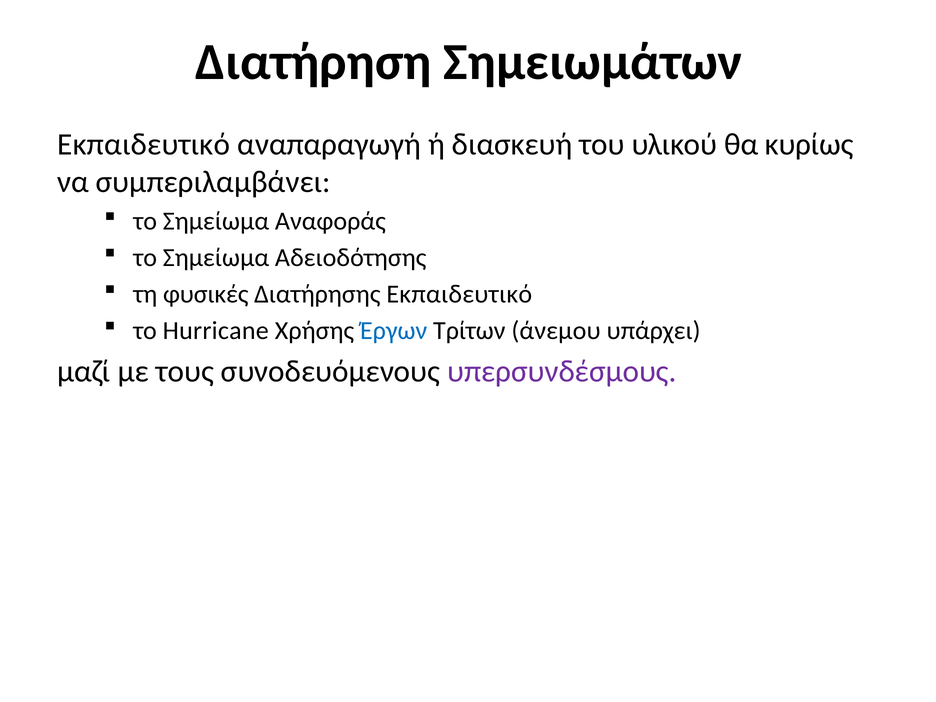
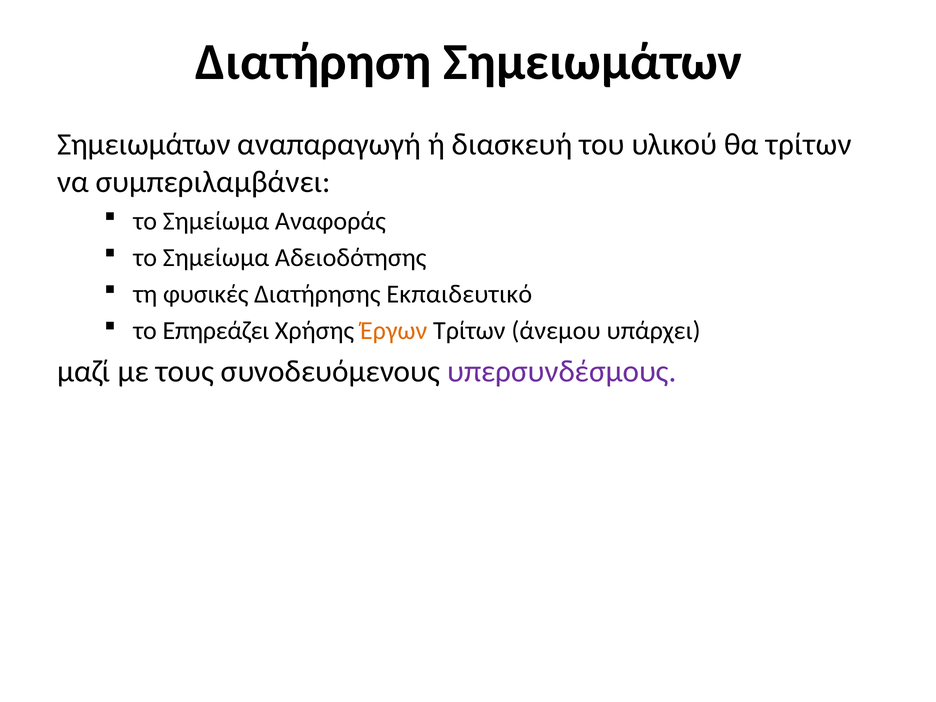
Εκπαιδευτικό at (144, 145): Εκπαιδευτικό -> Σημειωμάτων
θα κυρίως: κυρίως -> τρίτων
Hurricane: Hurricane -> Επηρεάζει
Έργων colour: blue -> orange
